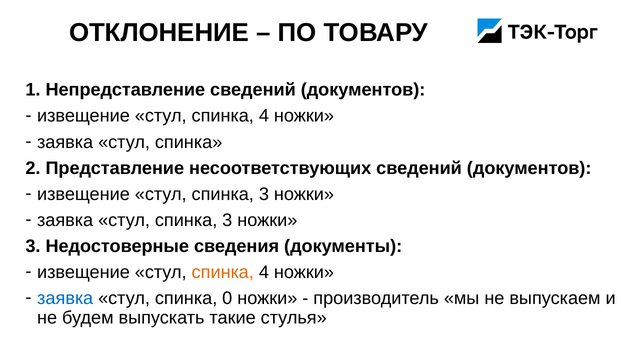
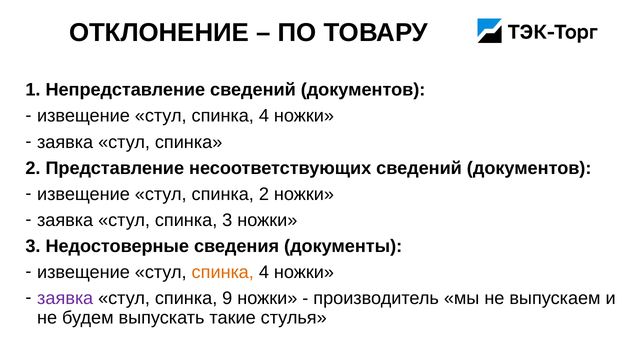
извещение стул спинка 3: 3 -> 2
заявка at (65, 298) colour: blue -> purple
0: 0 -> 9
